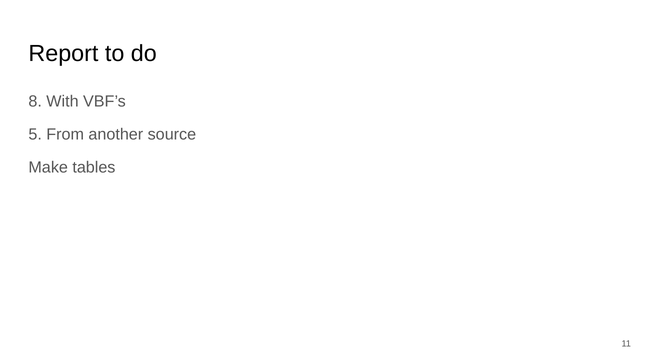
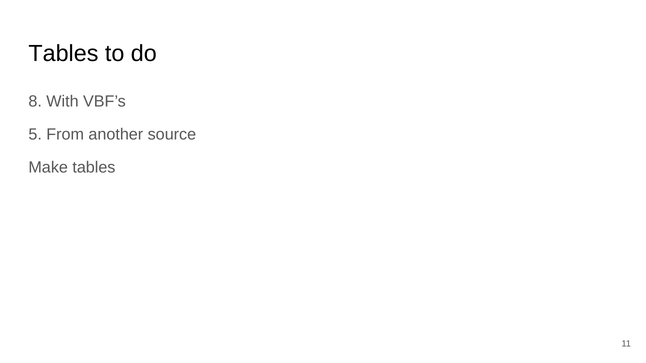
Report at (63, 54): Report -> Tables
